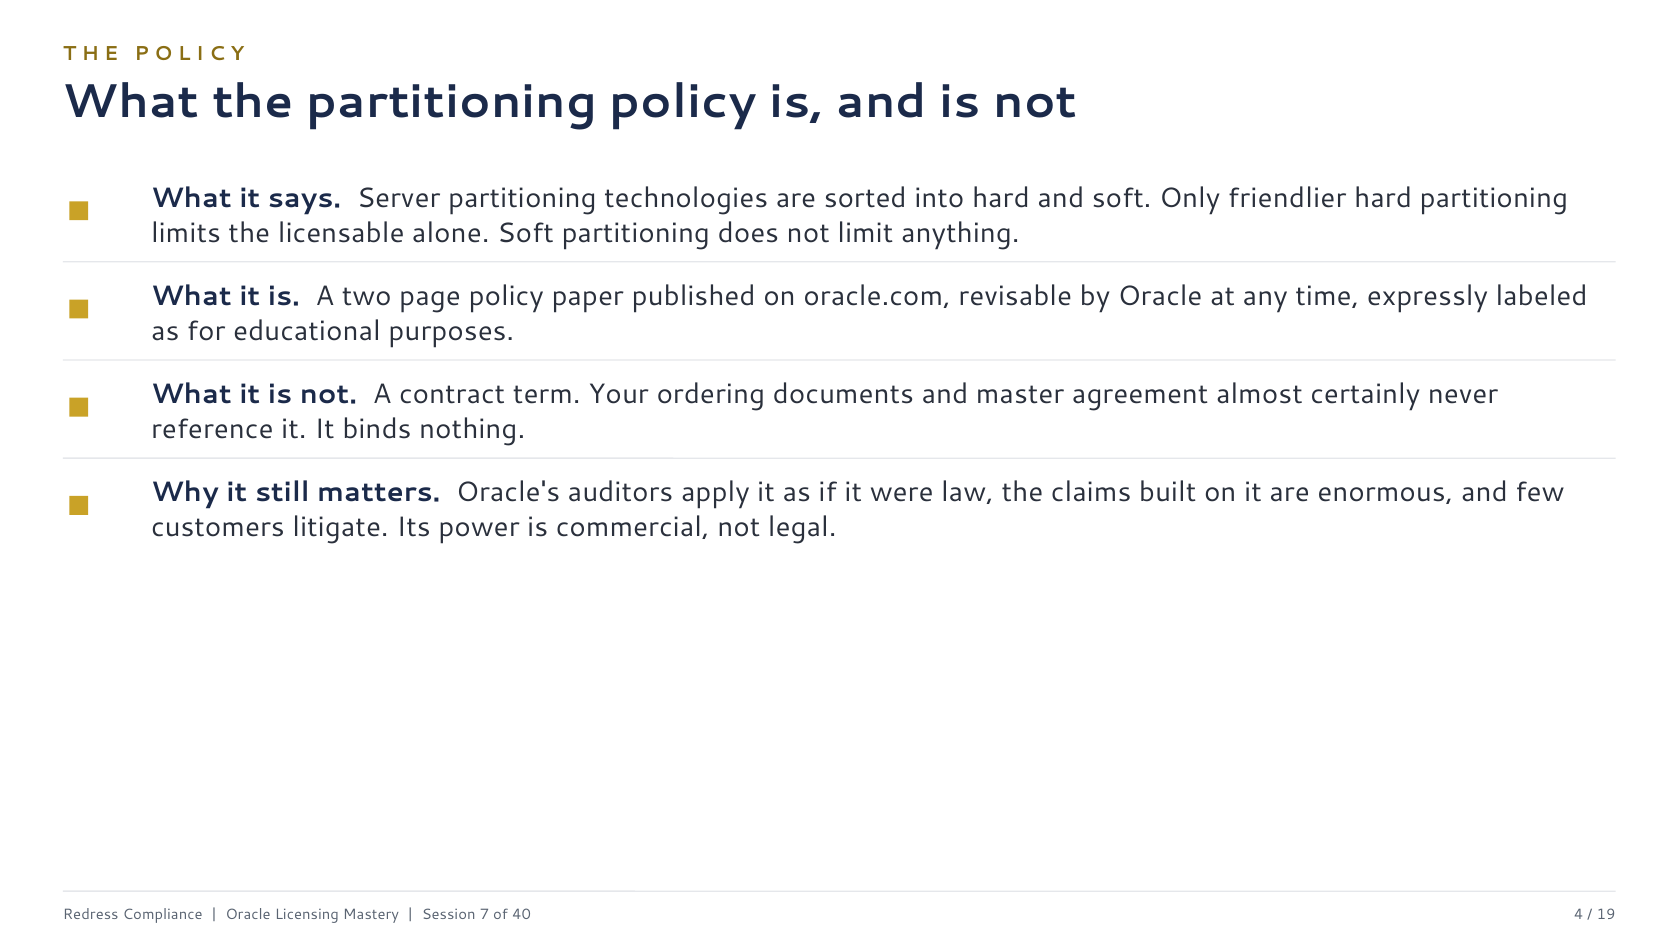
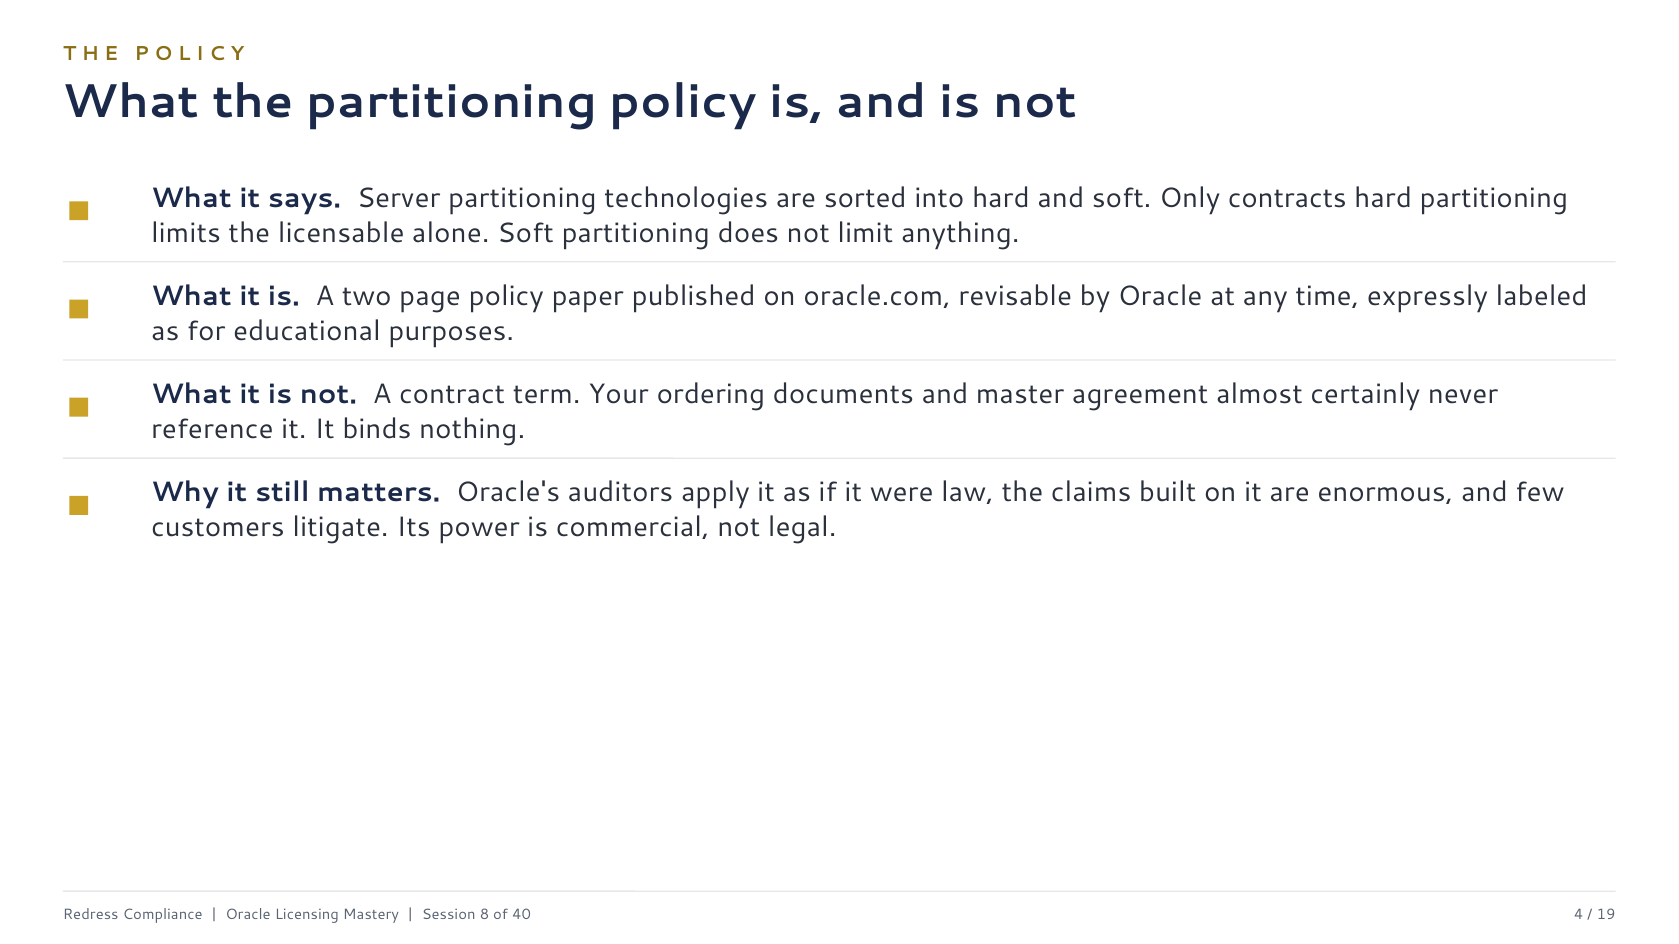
friendlier: friendlier -> contracts
7: 7 -> 8
